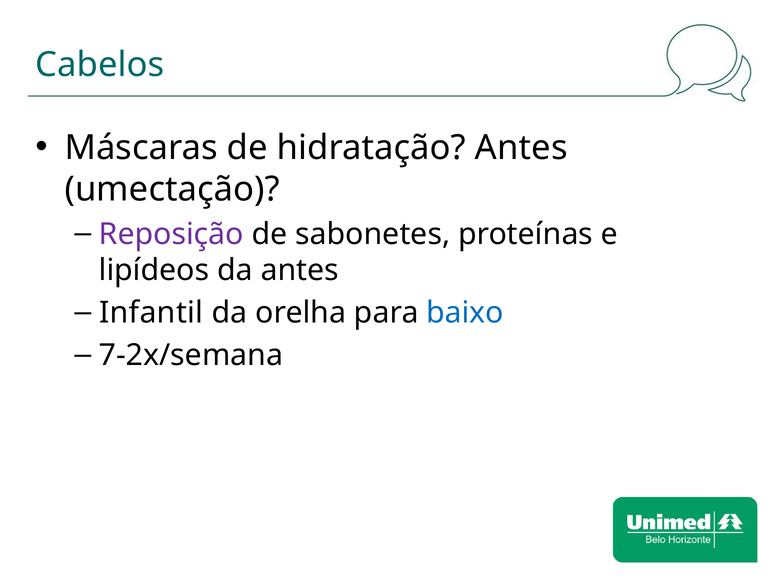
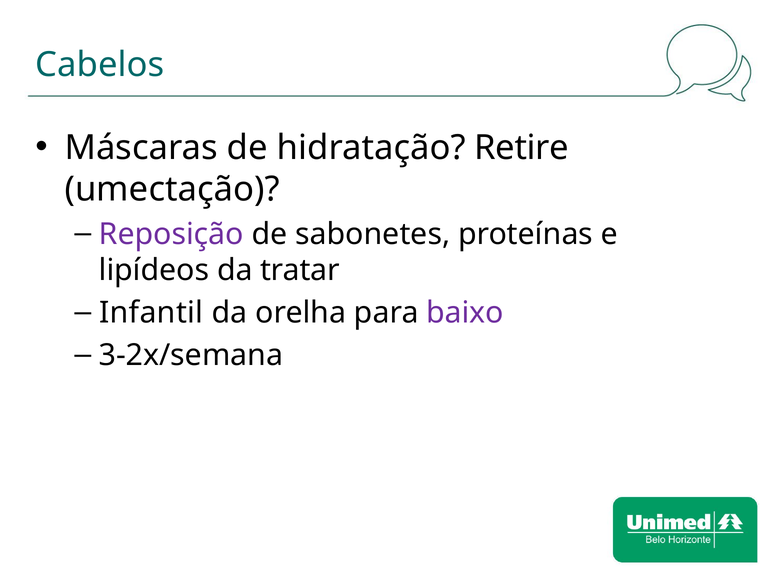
hidratação Antes: Antes -> Retire
da antes: antes -> tratar
baixo colour: blue -> purple
7-2x/semana: 7-2x/semana -> 3-2x/semana
